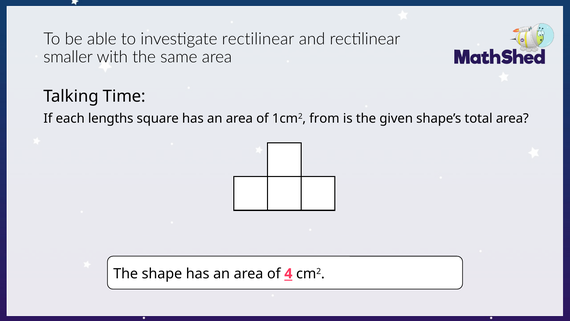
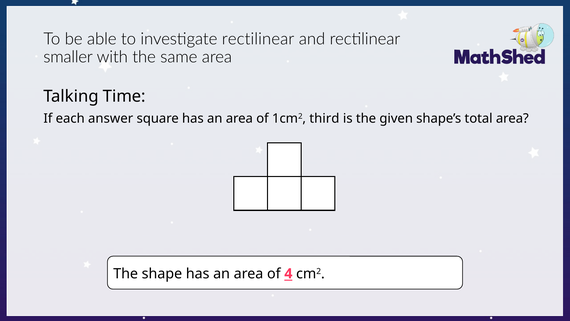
lengths: lengths -> answer
from: from -> third
